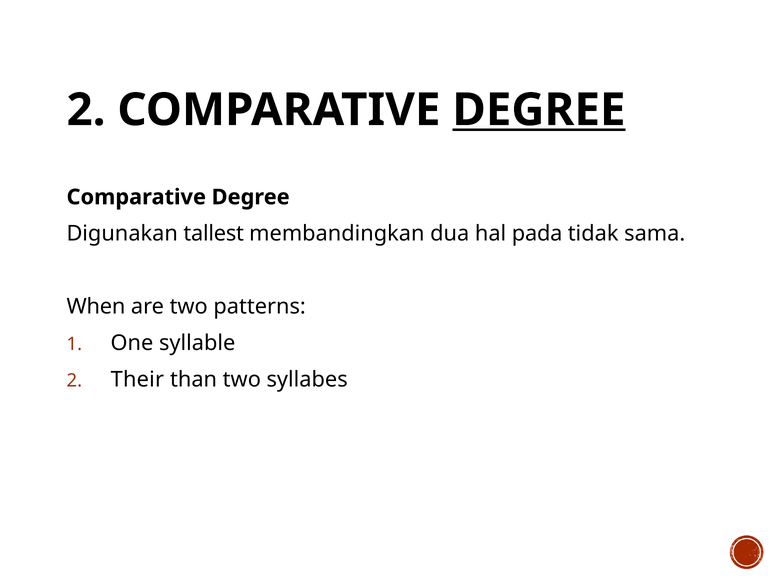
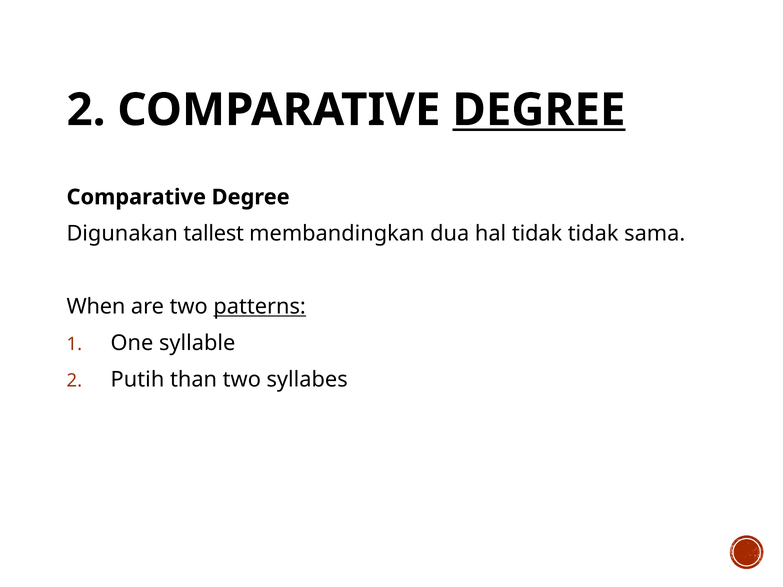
hal pada: pada -> tidak
patterns underline: none -> present
Their: Their -> Putih
